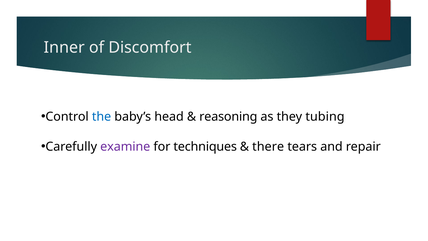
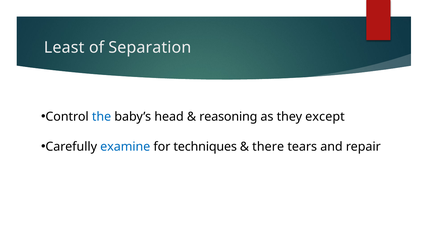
Inner: Inner -> Least
Discomfort: Discomfort -> Separation
tubing: tubing -> except
examine colour: purple -> blue
